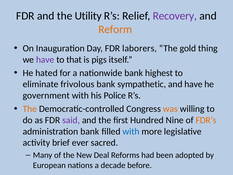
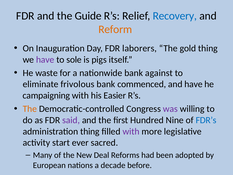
Utility: Utility -> Guide
Recovery colour: purple -> blue
that: that -> sole
hated: hated -> waste
highest: highest -> against
sympathetic: sympathetic -> commenced
government: government -> campaigning
Police: Police -> Easier
was colour: orange -> purple
FDR’s colour: orange -> blue
administration bank: bank -> thing
with at (131, 131) colour: blue -> purple
brief: brief -> start
